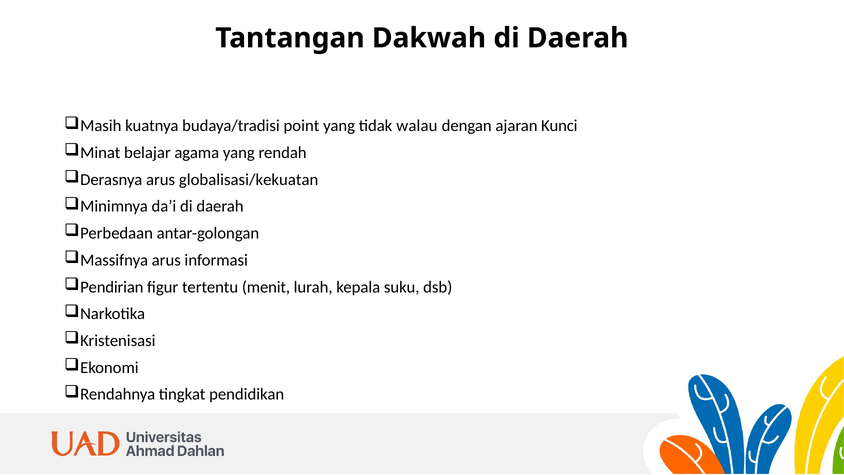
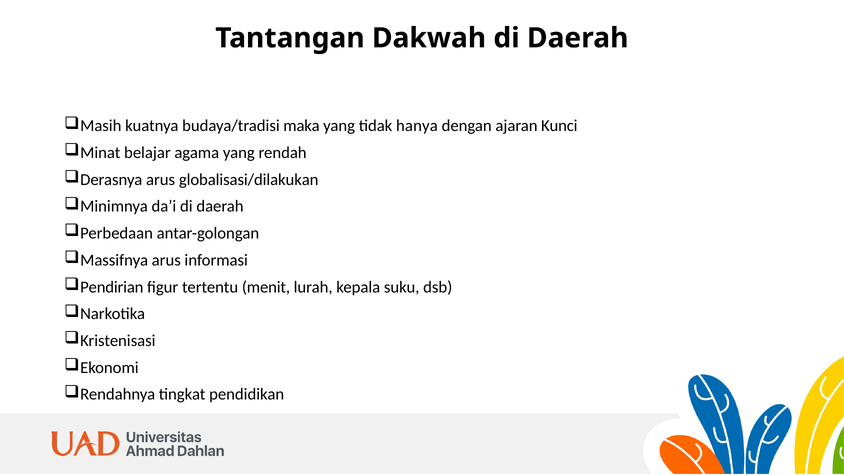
point: point -> maka
walau: walau -> hanya
globalisasi/kekuatan: globalisasi/kekuatan -> globalisasi/dilakukan
